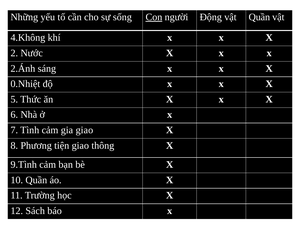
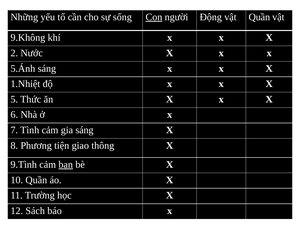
4.Không: 4.Không -> 9.Không
2.Ánh: 2.Ánh -> 5.Ánh
0.Nhiệt: 0.Nhiệt -> 1.Nhiệt
gia giao: giao -> sáng
bạn underline: none -> present
